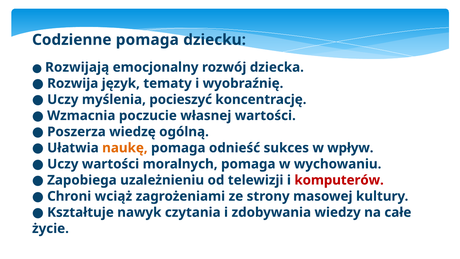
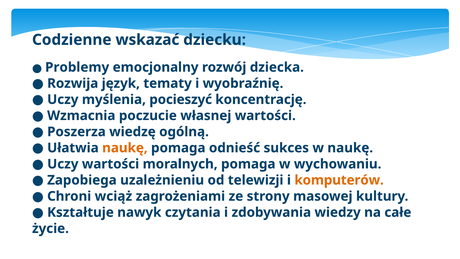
Codzienne pomaga: pomaga -> wskazać
Rozwijają: Rozwijają -> Problemy
w wpływ: wpływ -> naukę
komputerów colour: red -> orange
